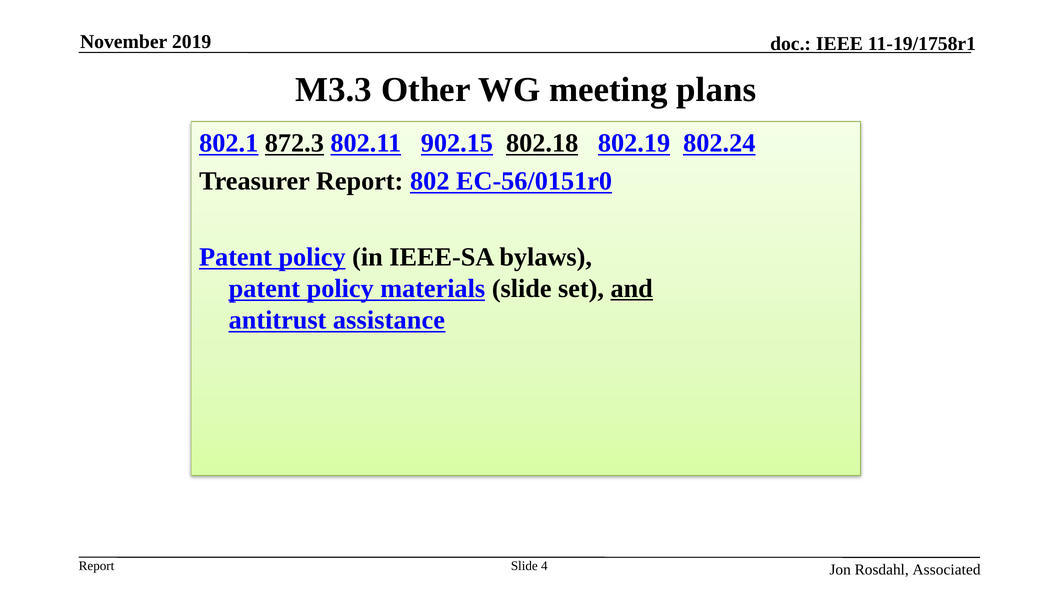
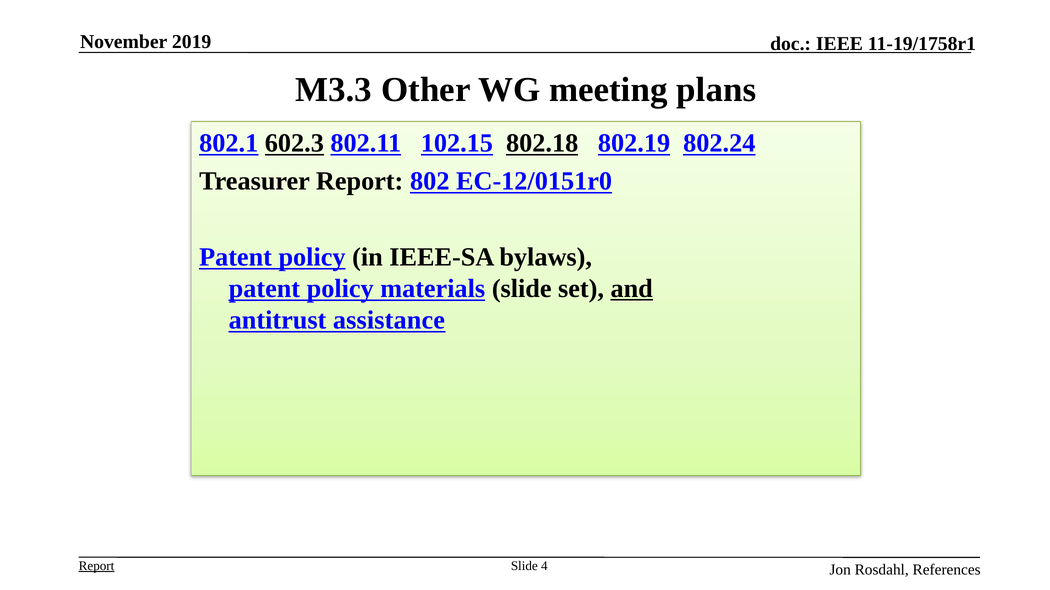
872.3: 872.3 -> 602.3
902.15: 902.15 -> 102.15
EC-56/0151r0: EC-56/0151r0 -> EC-12/0151r0
Report at (97, 566) underline: none -> present
Associated: Associated -> References
